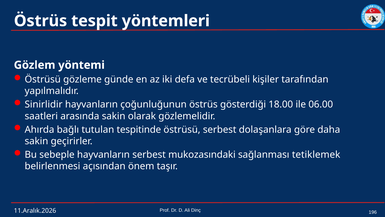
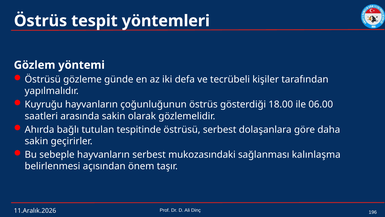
Sinirlidir: Sinirlidir -> Kuyruğu
tetiklemek: tetiklemek -> kalınlaşma
